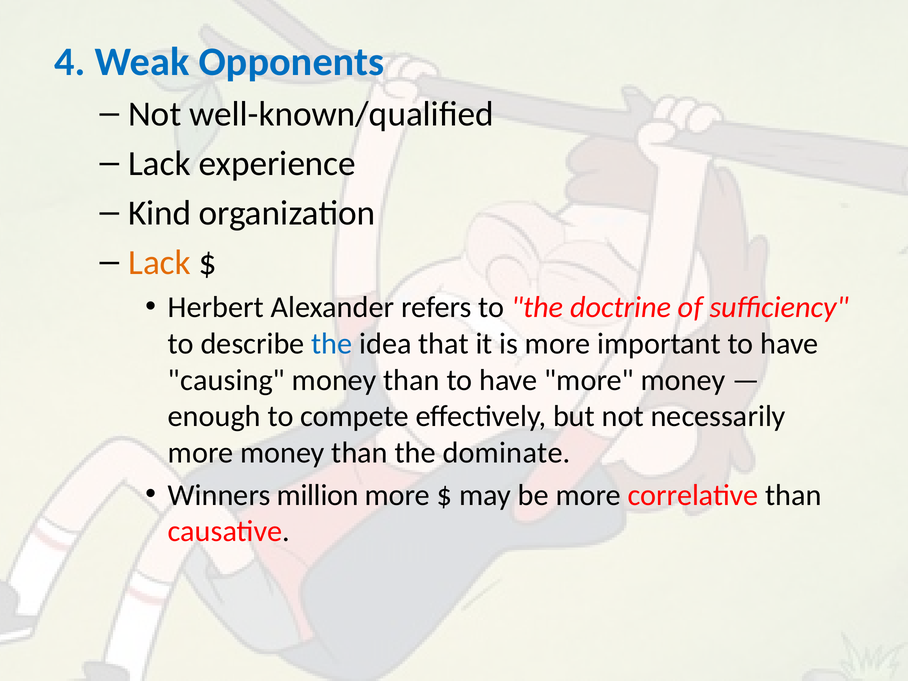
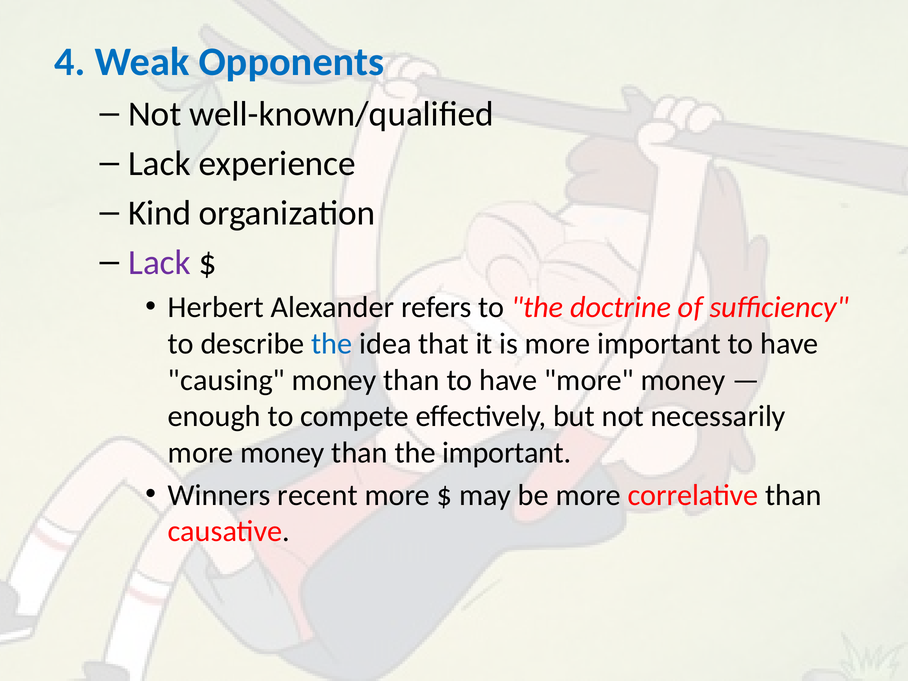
Lack at (160, 262) colour: orange -> purple
the dominate: dominate -> important
million: million -> recent
